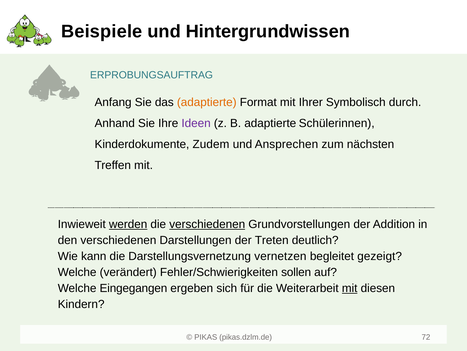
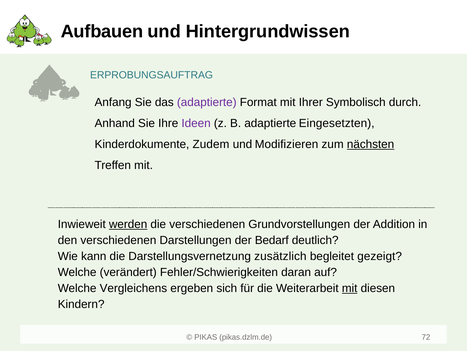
Beispiele: Beispiele -> Aufbauen
adaptierte at (207, 102) colour: orange -> purple
Schülerinnen: Schülerinnen -> Eingesetzten
Ansprechen: Ansprechen -> Modifizieren
nächsten underline: none -> present
verschiedenen at (207, 224) underline: present -> none
Treten: Treten -> Bedarf
vernetzen: vernetzen -> zusätzlich
sollen: sollen -> daran
Eingegangen: Eingegangen -> Vergleichens
